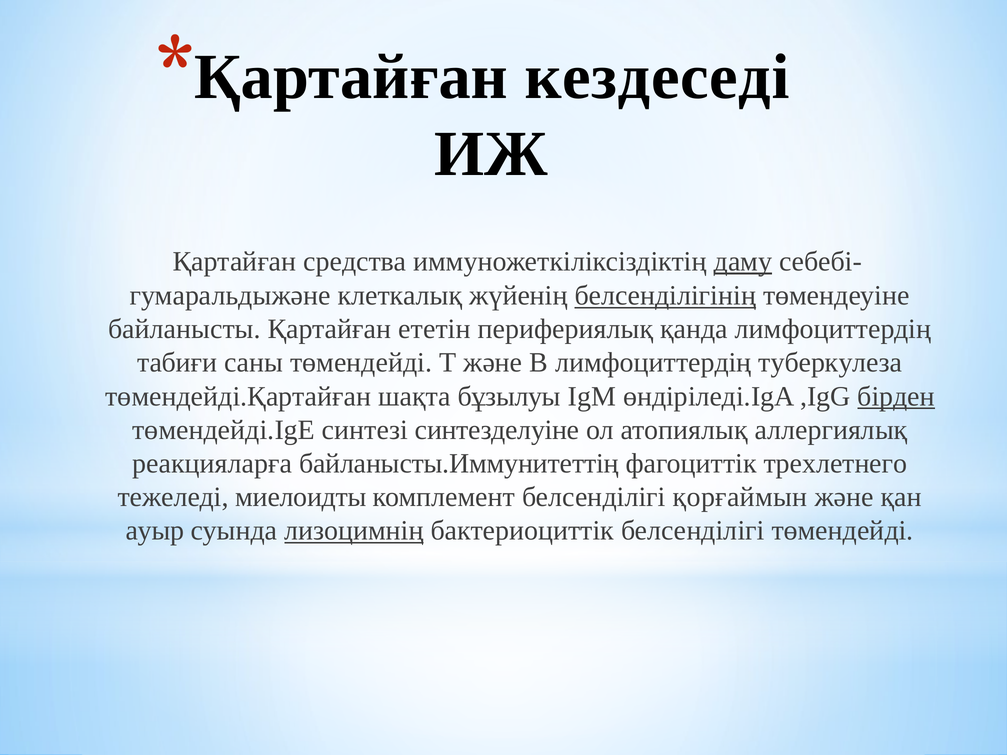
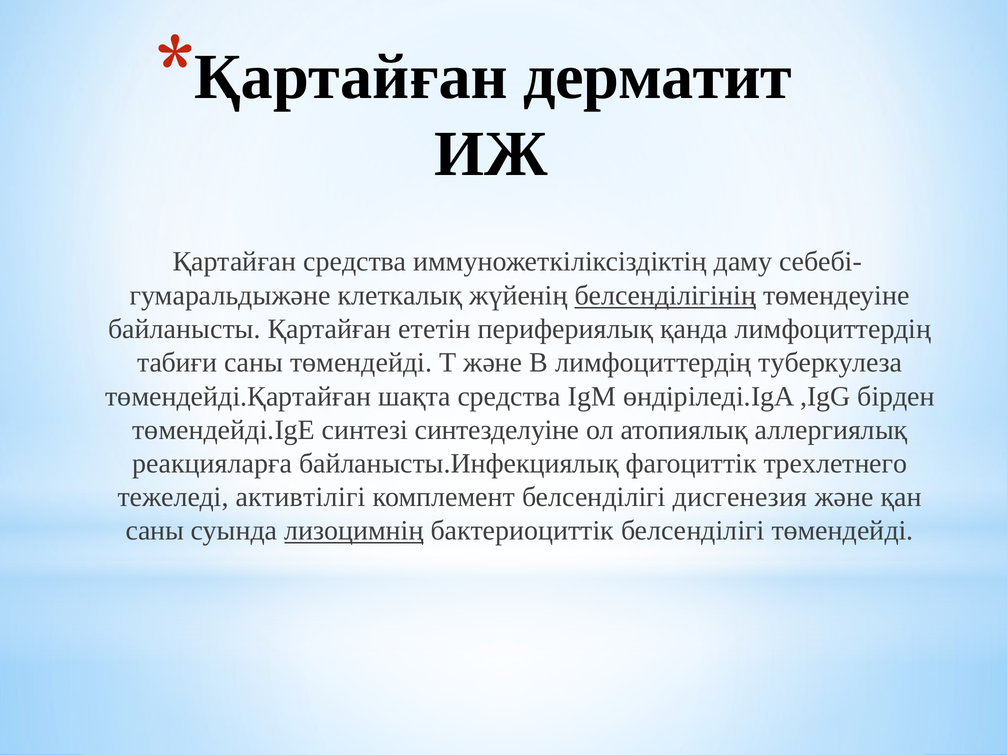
кездеседі: кездеседі -> дерматит
даму underline: present -> none
шақта бұзылуы: бұзылуы -> средства
бірден underline: present -> none
байланысты.Иммунитеттің: байланысты.Иммунитеттің -> байланысты.Инфекциялық
миелоидты: миелоидты -> активтілігі
қорғаймын: қорғаймын -> дисгенезия
ауыр at (155, 531): ауыр -> саны
